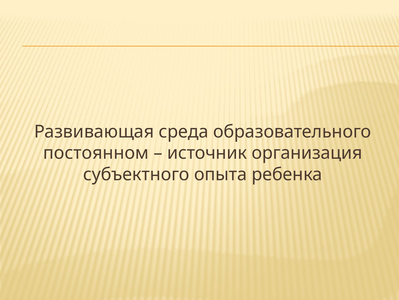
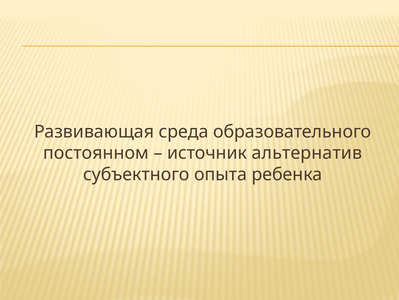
организация: организация -> альтернатив
